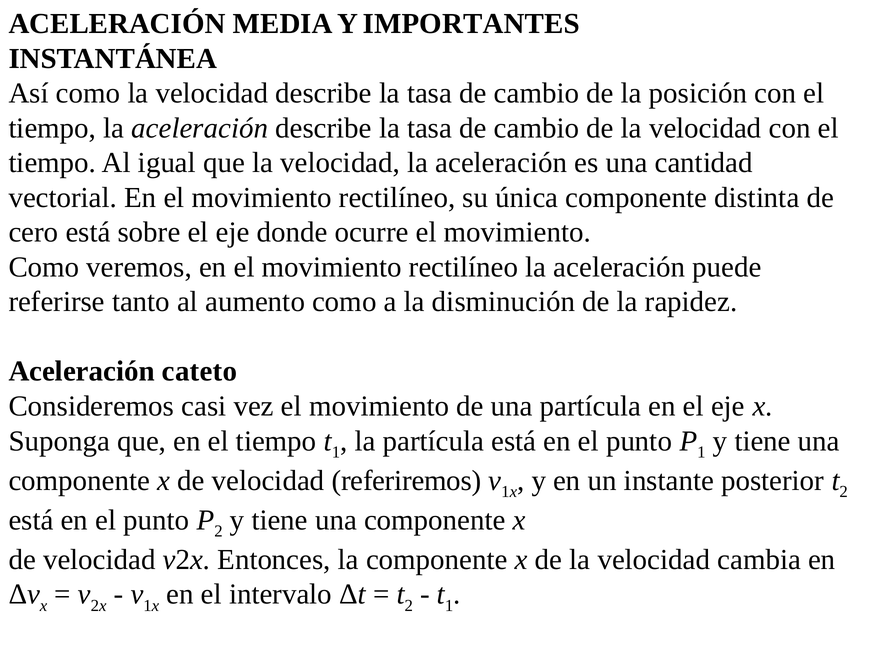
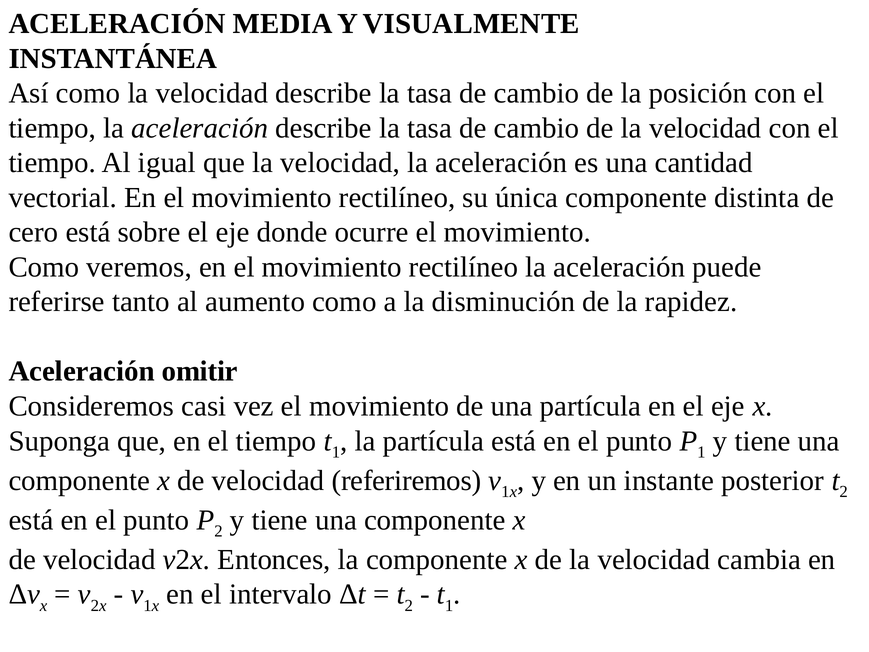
IMPORTANTES: IMPORTANTES -> VISUALMENTE
cateto: cateto -> omitir
